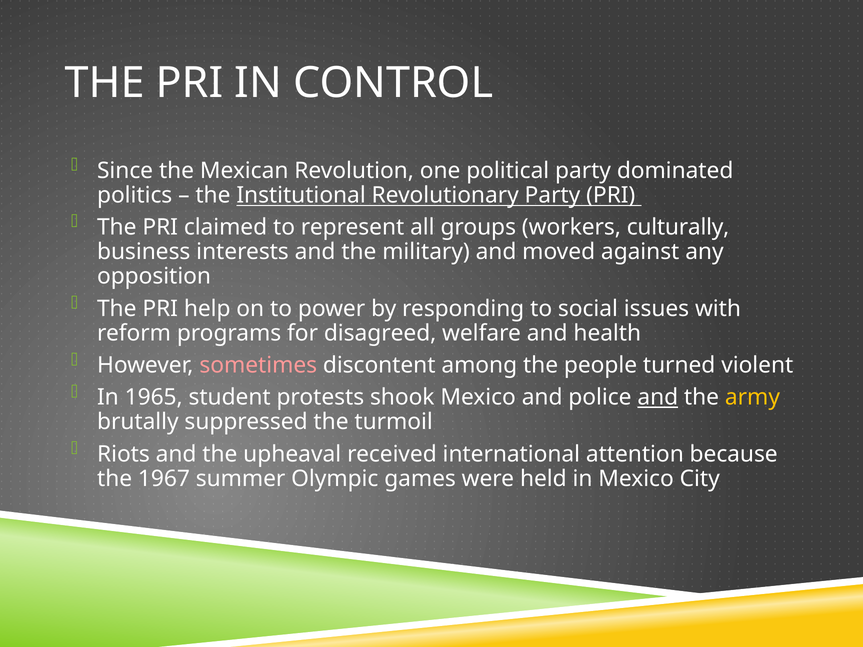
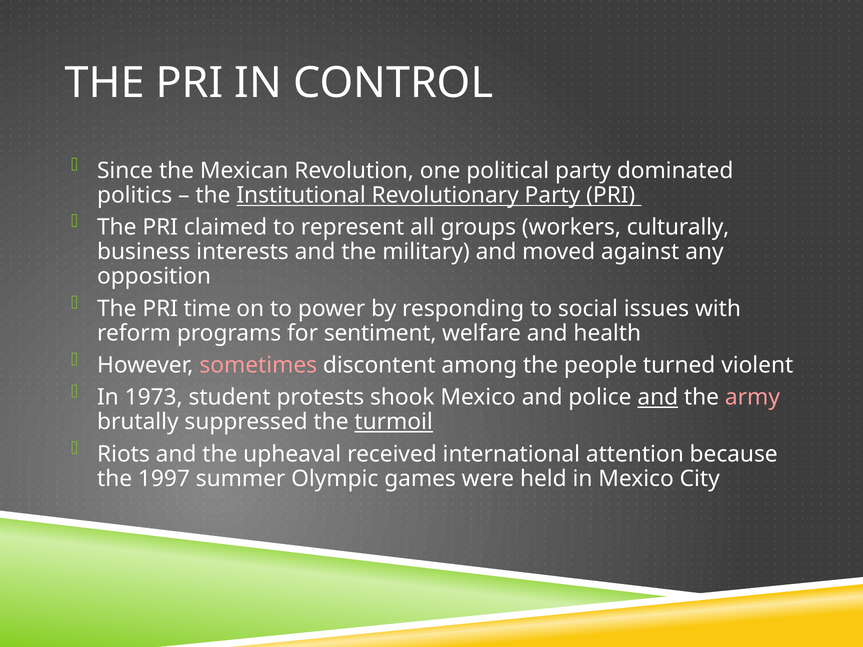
help: help -> time
disagreed: disagreed -> sentiment
1965: 1965 -> 1973
army colour: yellow -> pink
turmoil underline: none -> present
1967: 1967 -> 1997
